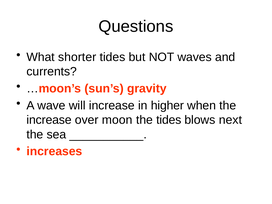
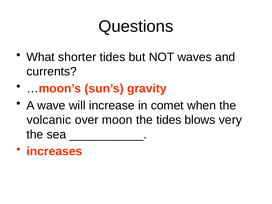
higher: higher -> comet
increase at (49, 120): increase -> volcanic
next: next -> very
